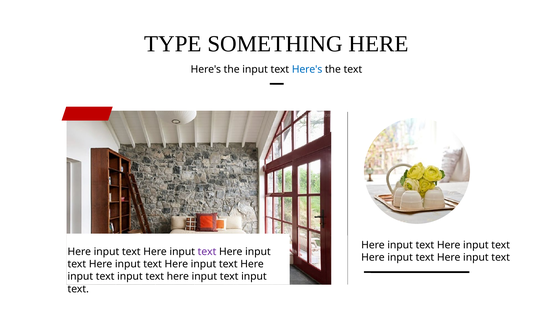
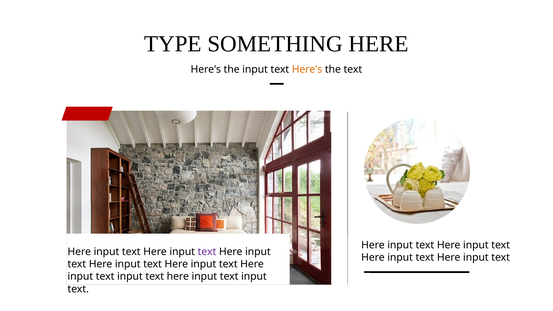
Here's at (307, 69) colour: blue -> orange
